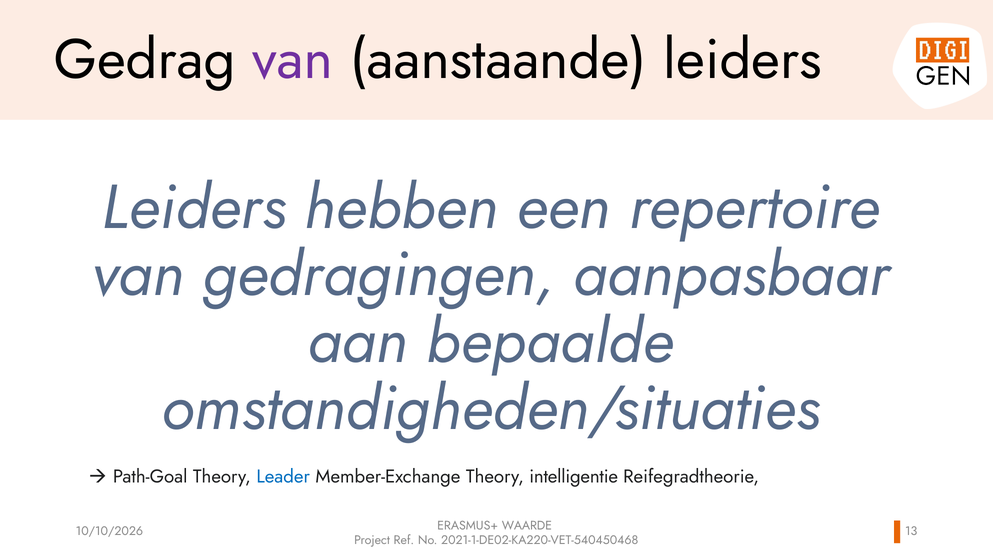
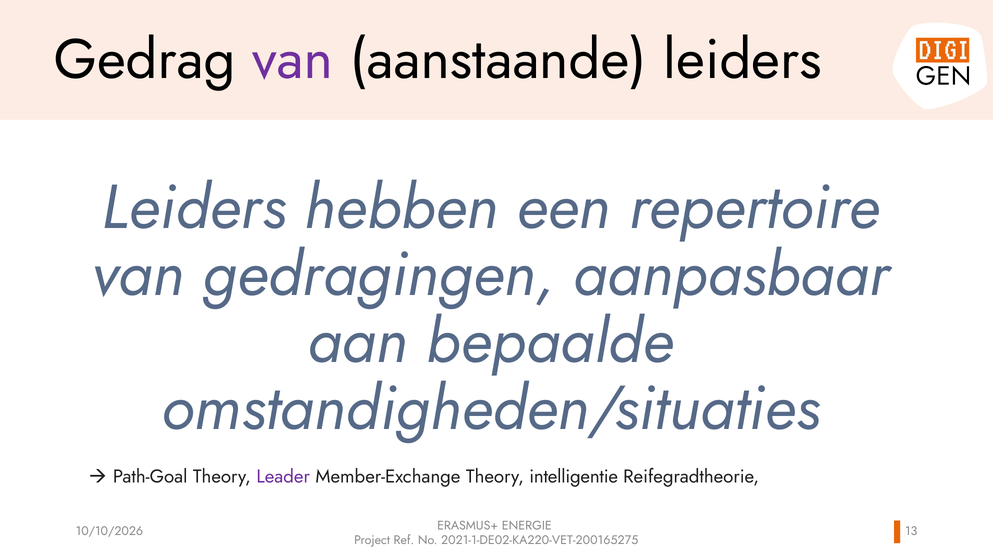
Leader colour: blue -> purple
WAARDE: WAARDE -> ENERGIE
2021-1-DE02-KA220-VET-540450468: 2021-1-DE02-KA220-VET-540450468 -> 2021-1-DE02-KA220-VET-200165275
